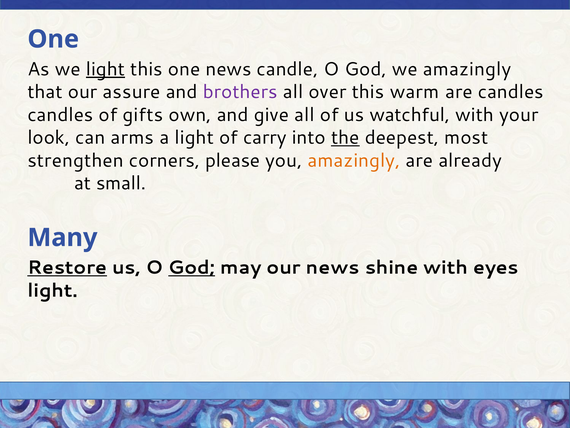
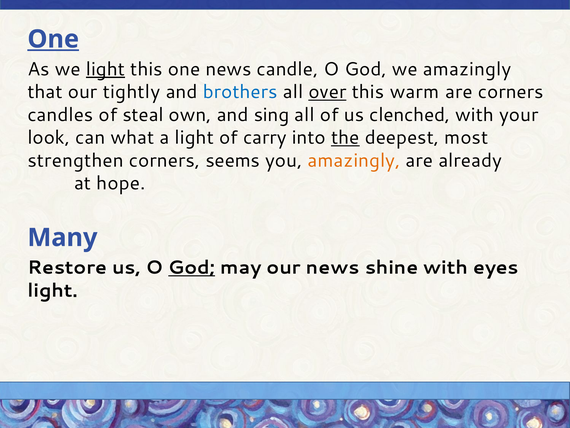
One at (53, 39) underline: none -> present
assure: assure -> tightly
brothers colour: purple -> blue
over underline: none -> present
are candles: candles -> corners
gifts: gifts -> steal
give: give -> sing
watchful: watchful -> clenched
arms: arms -> what
please: please -> seems
small: small -> hope
Restore underline: present -> none
